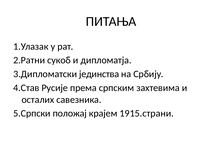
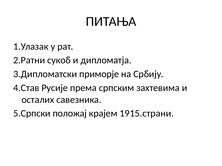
јединства: јединства -> приморје
